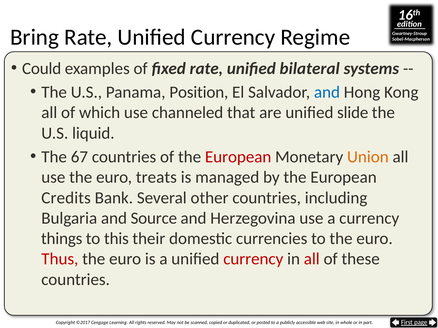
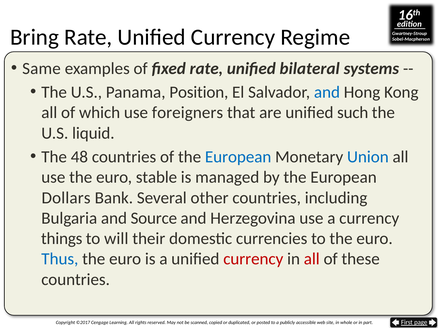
Could: Could -> Same
channeled: channeled -> foreigners
slide: slide -> such
67: 67 -> 48
European at (238, 157) colour: red -> blue
Union colour: orange -> blue
treats: treats -> stable
Credits: Credits -> Dollars
this: this -> will
Thus colour: red -> blue
